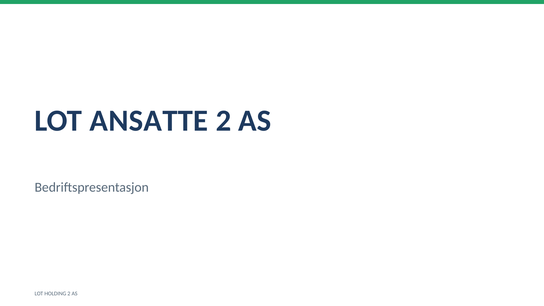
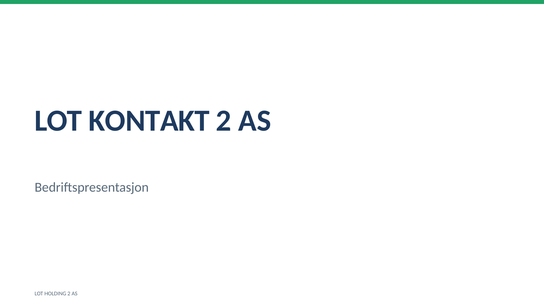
ANSATTE: ANSATTE -> KONTAKT
